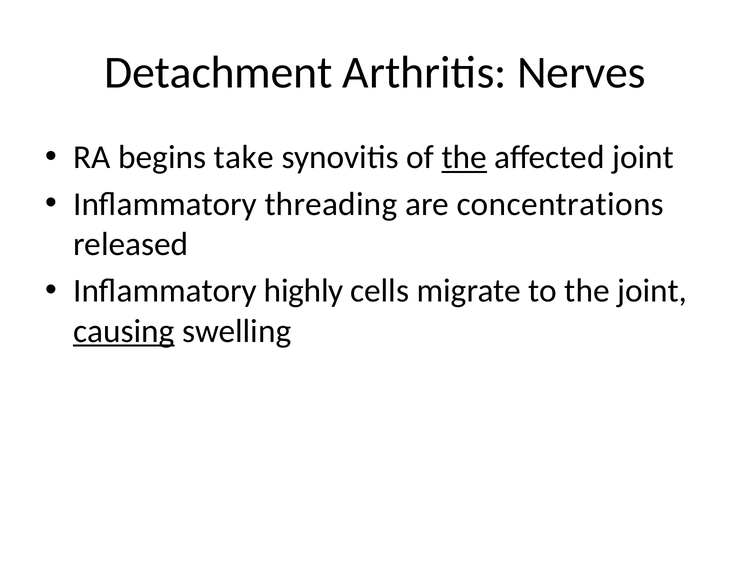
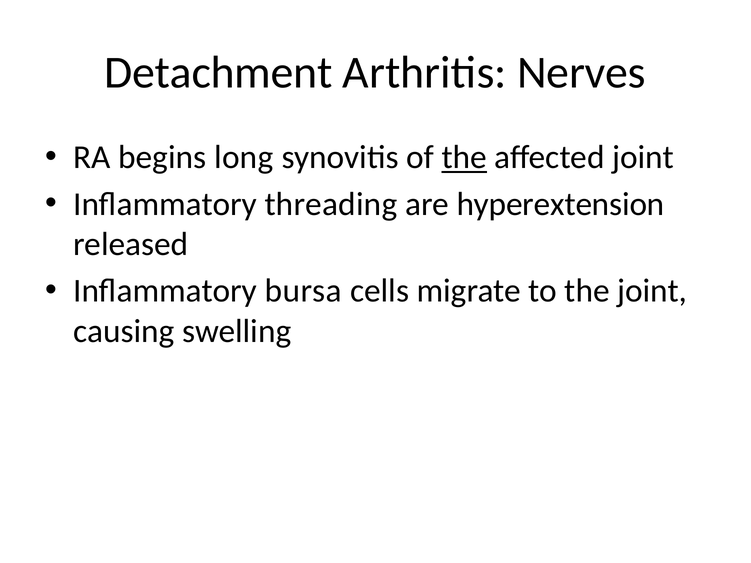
take: take -> long
concentrations: concentrations -> hyperextension
highly: highly -> bursa
causing underline: present -> none
